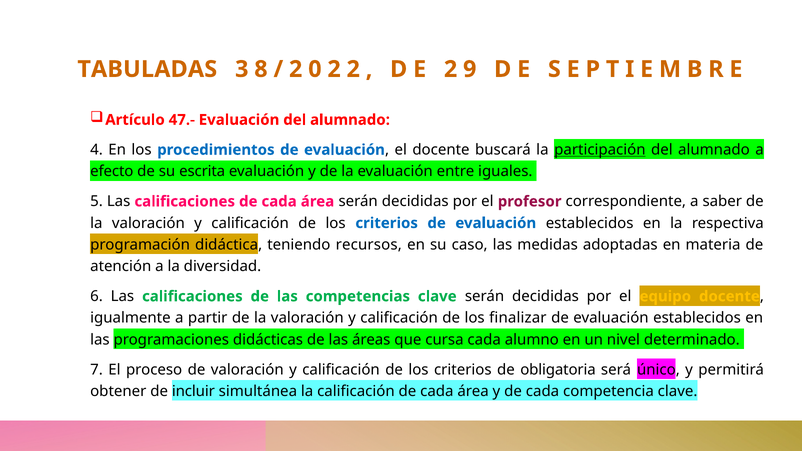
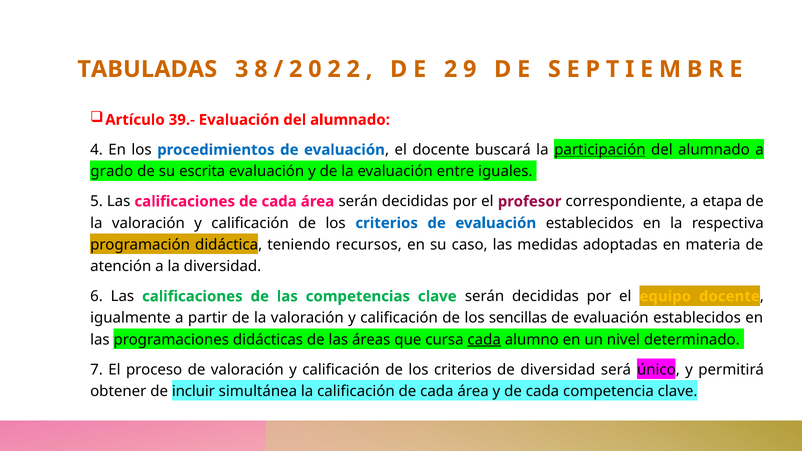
47.-: 47.- -> 39.-
efecto: efecto -> grado
saber: saber -> etapa
finalizar: finalizar -> sencillas
cada at (484, 340) underline: none -> present
de obligatoria: obligatoria -> diversidad
